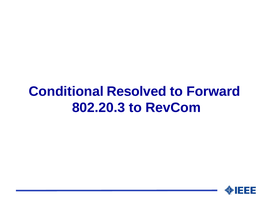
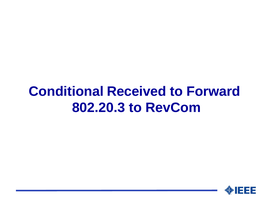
Resolved: Resolved -> Received
